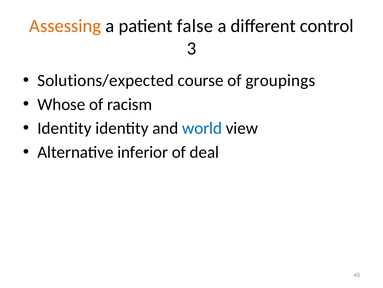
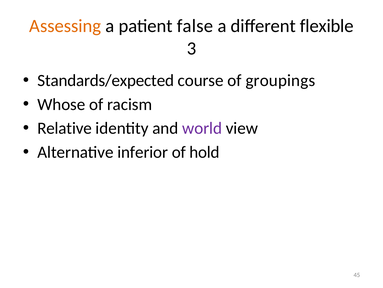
control: control -> flexible
Solutions/expected: Solutions/expected -> Standards/expected
Identity at (64, 128): Identity -> Relative
world colour: blue -> purple
deal: deal -> hold
